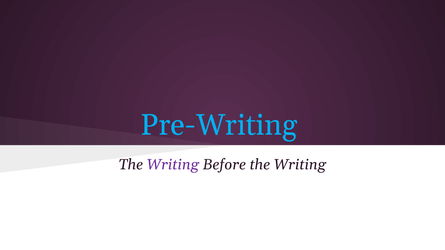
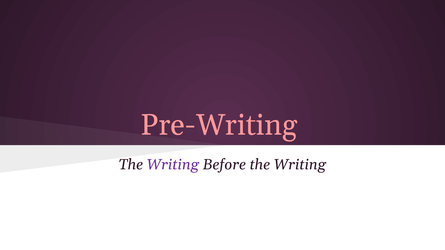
Pre-Writing colour: light blue -> pink
